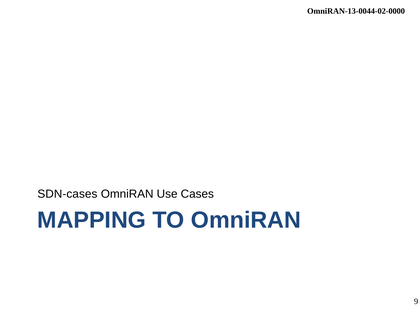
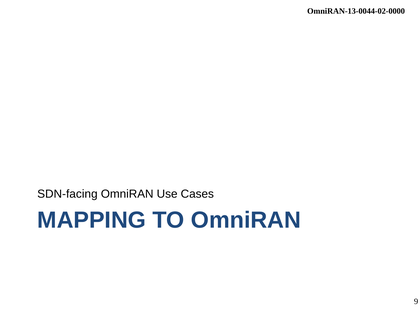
SDN-cases: SDN-cases -> SDN-facing
